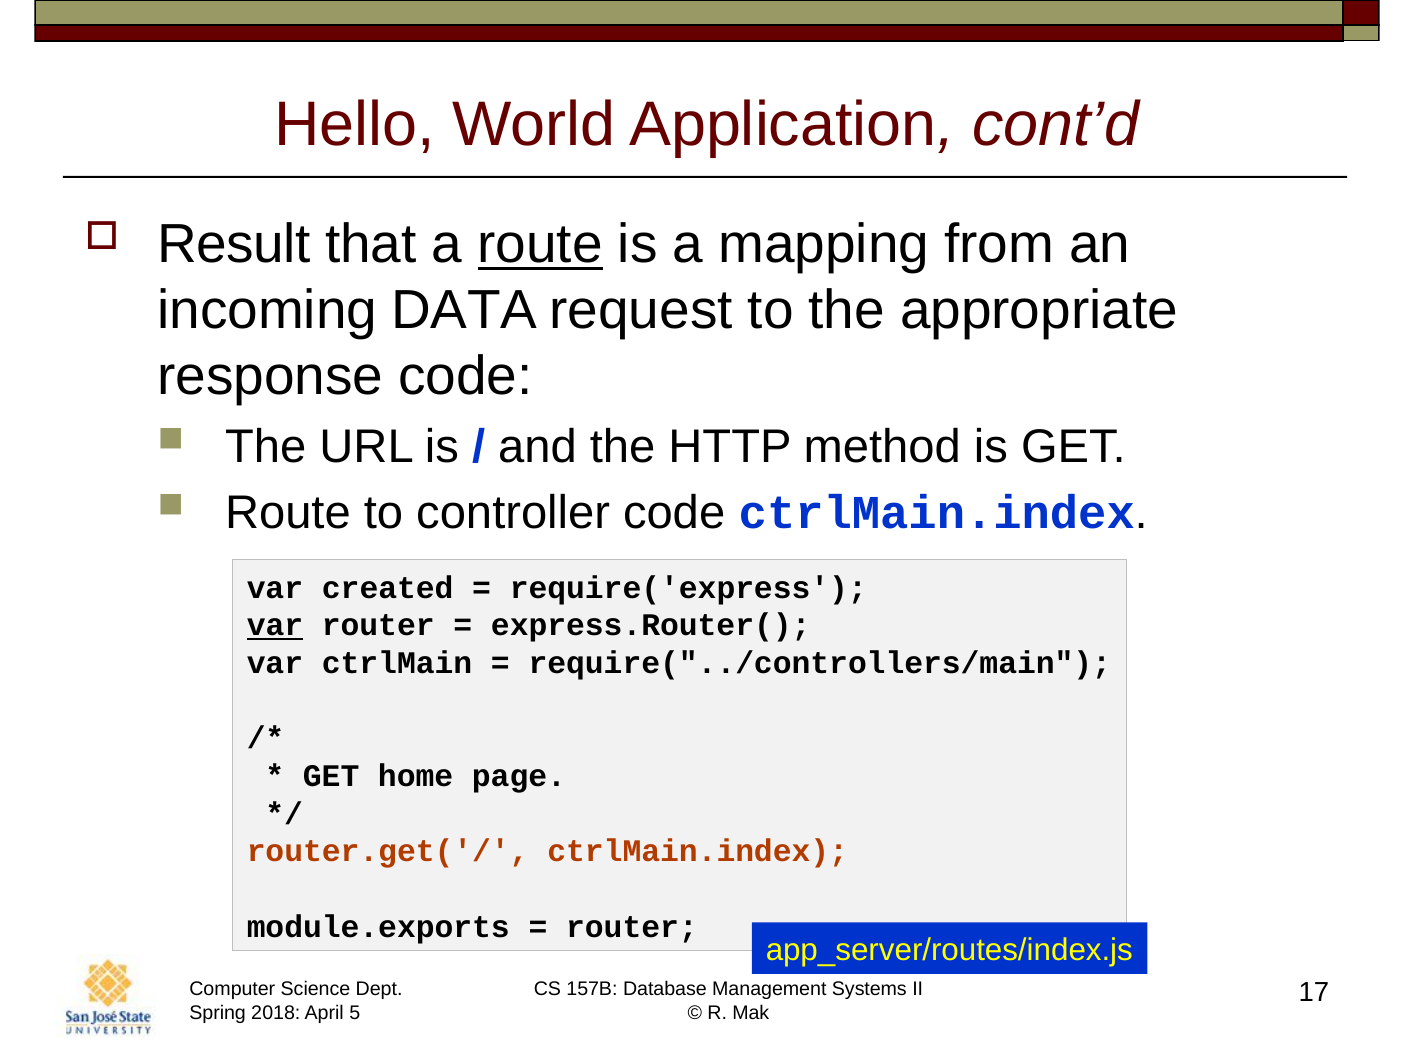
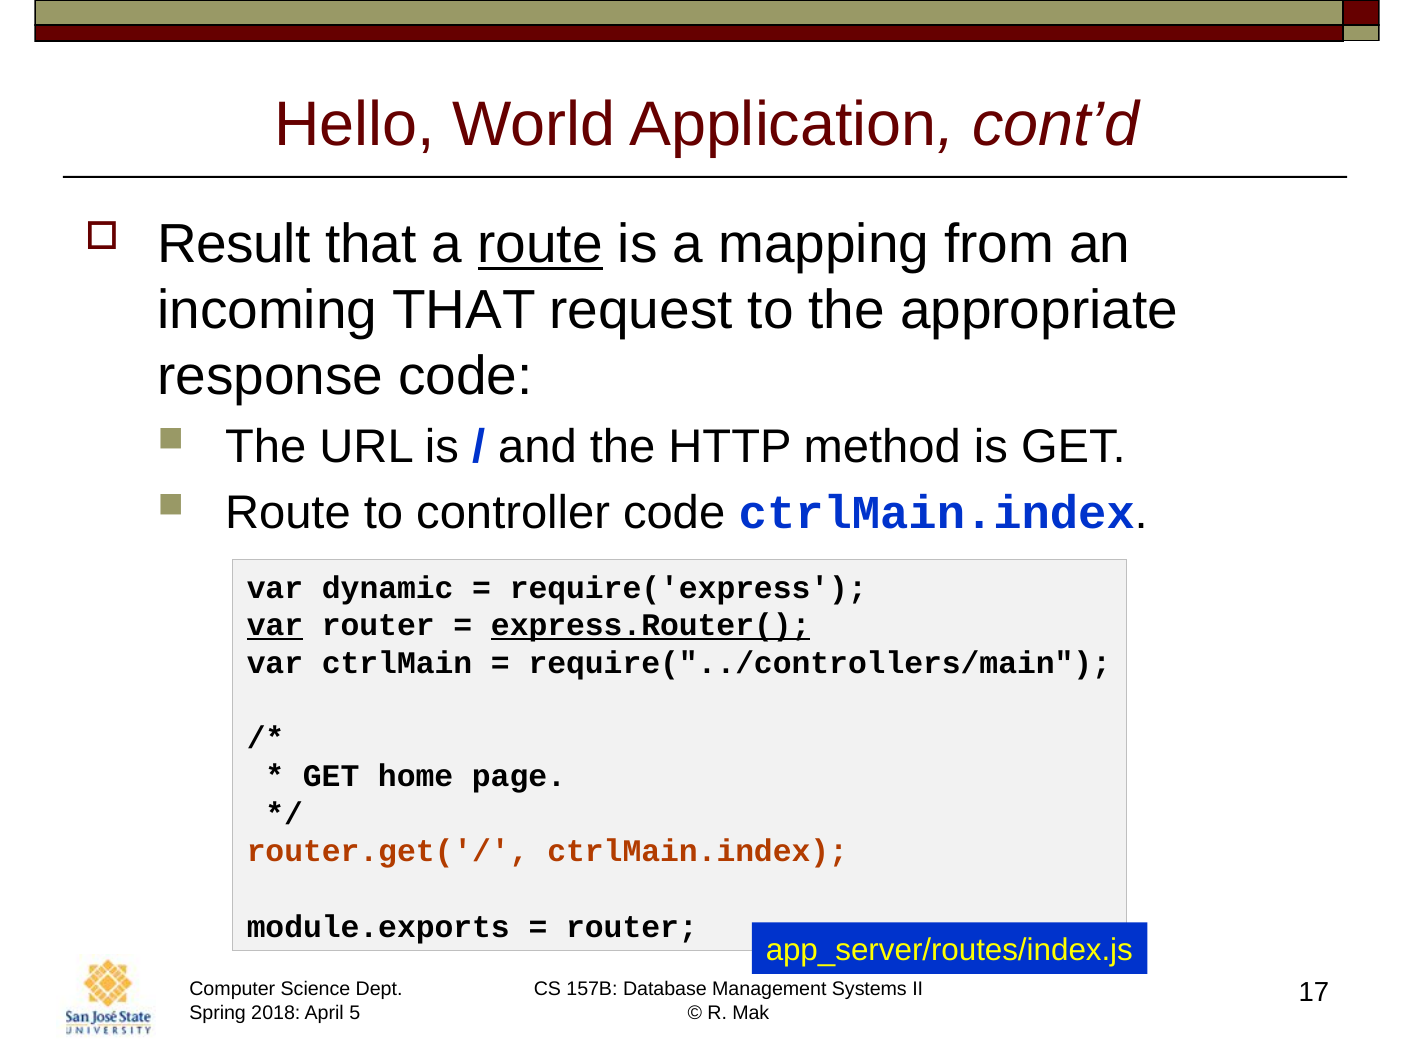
incoming DATA: DATA -> THAT
created: created -> dynamic
express.Router( underline: none -> present
